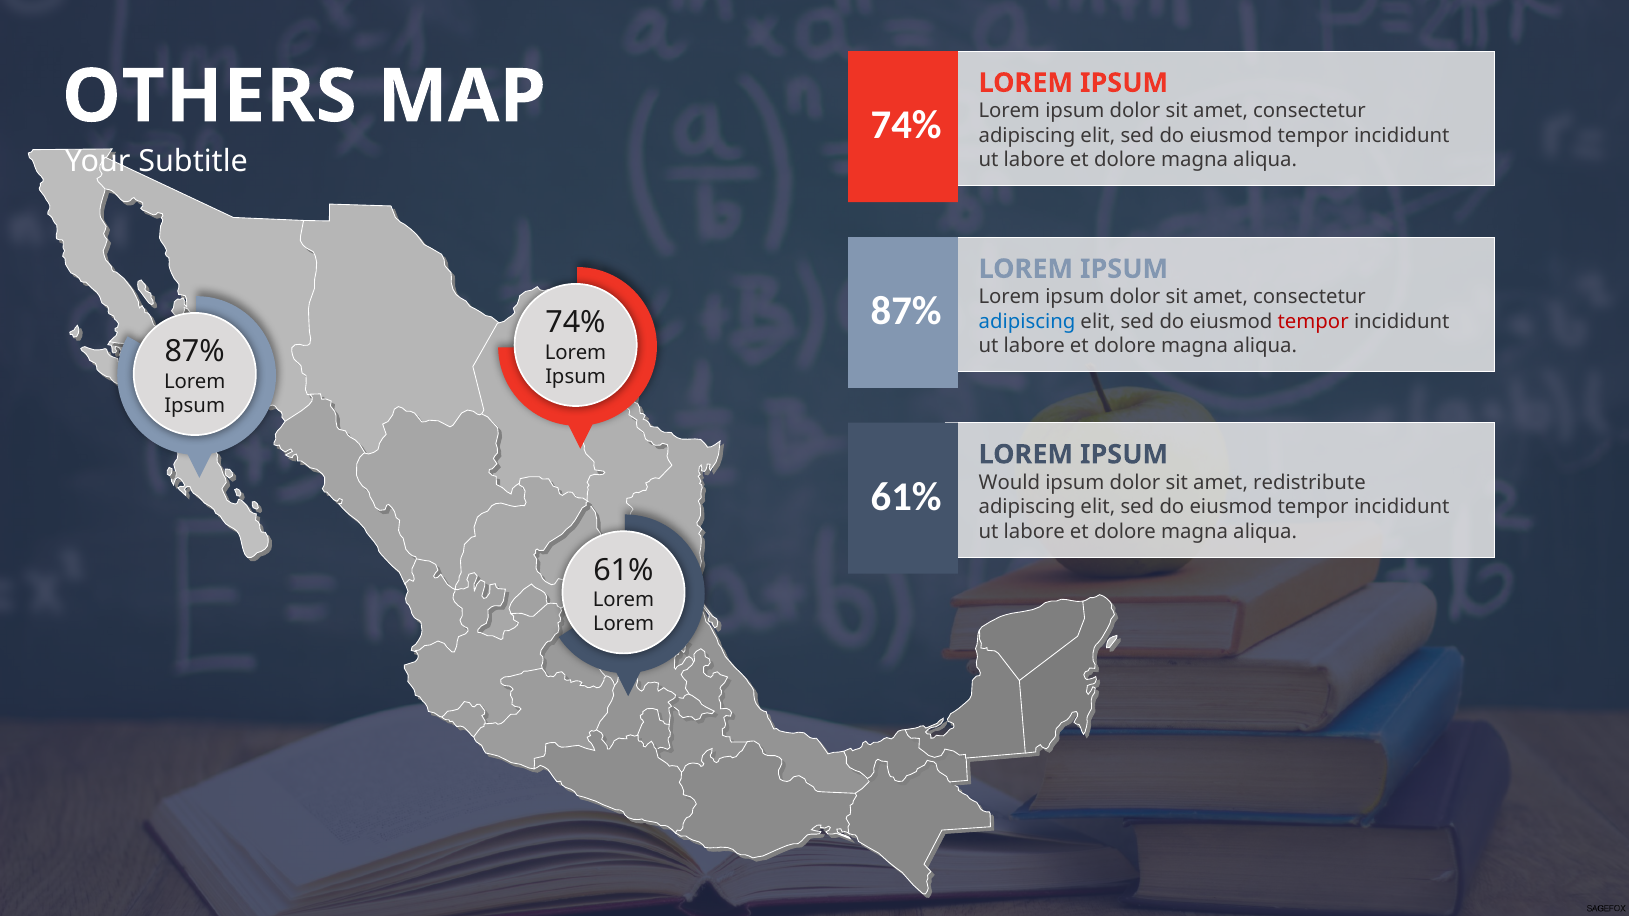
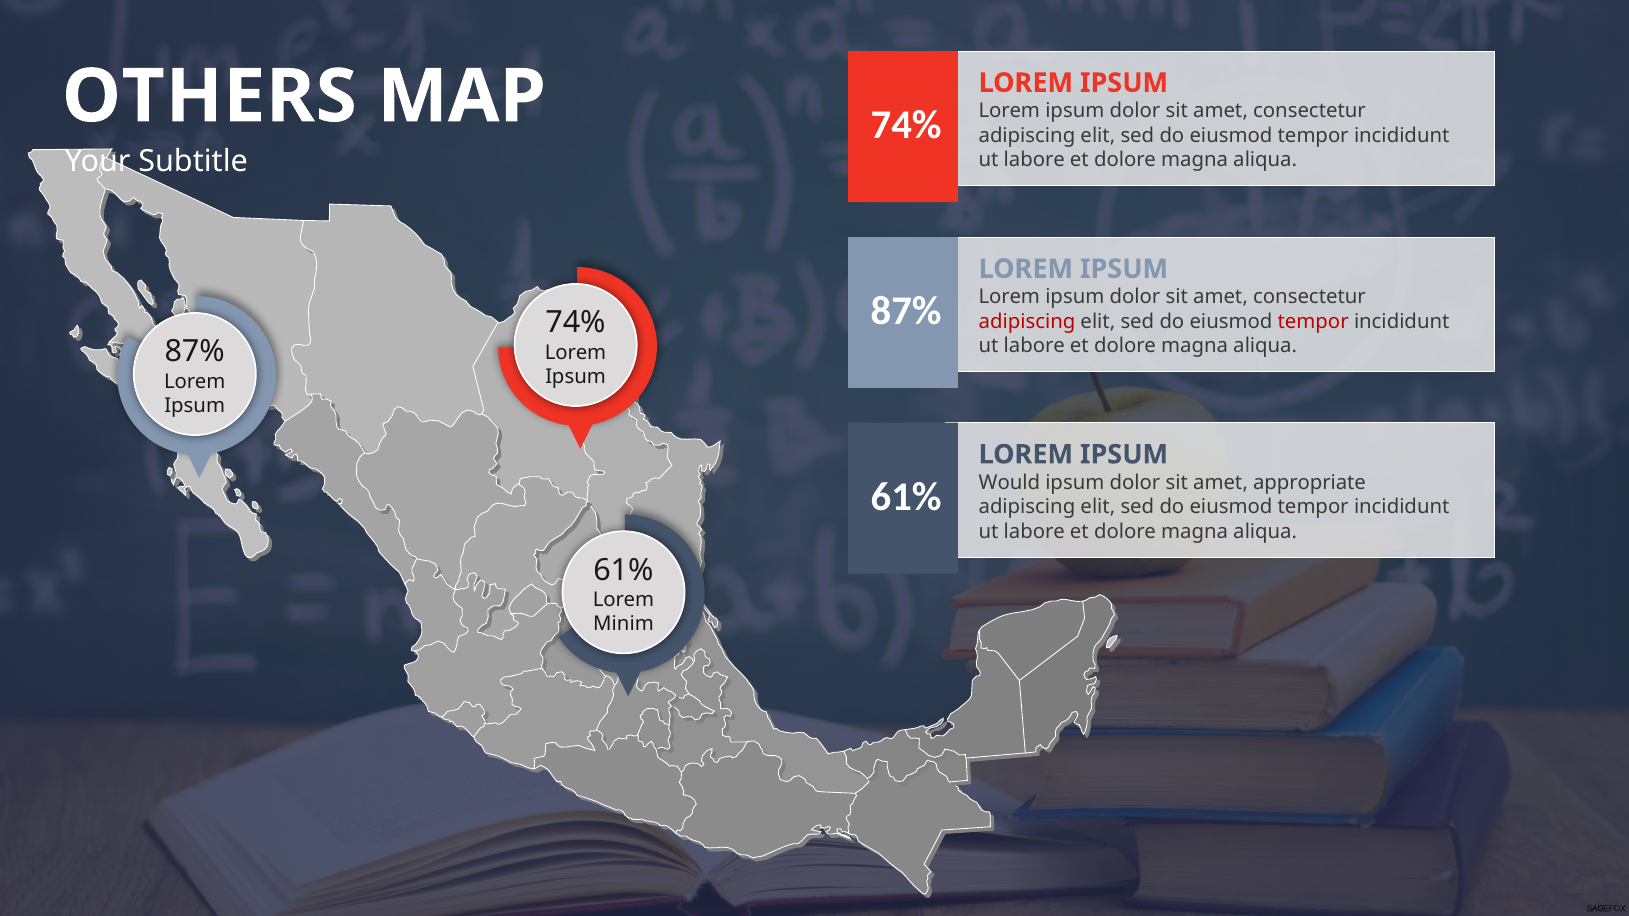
adipiscing at (1027, 321) colour: blue -> red
redistribute: redistribute -> appropriate
Lorem at (624, 624): Lorem -> Minim
